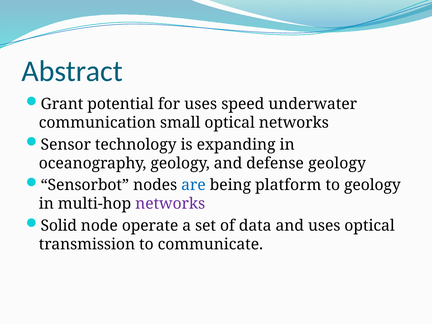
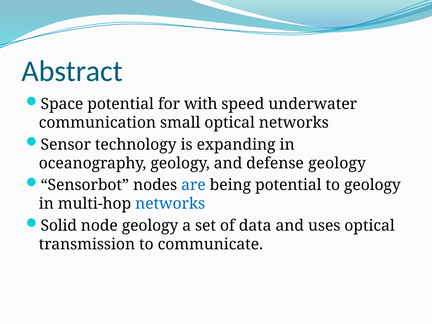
Grant: Grant -> Space
for uses: uses -> with
being platform: platform -> potential
networks at (170, 204) colour: purple -> blue
node operate: operate -> geology
